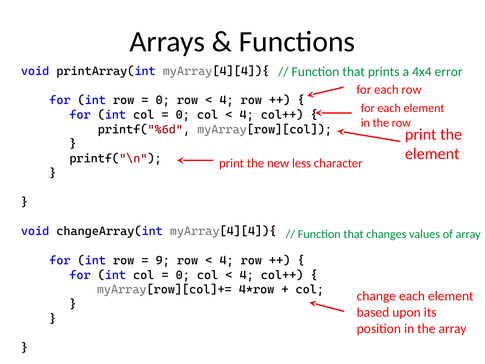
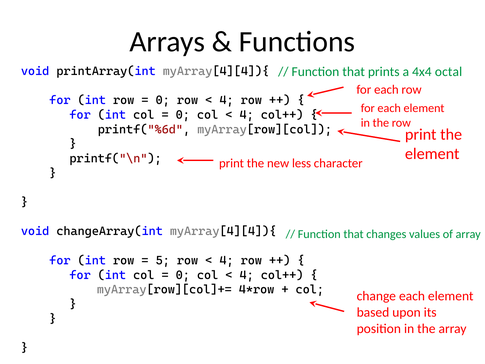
error: error -> octal
9: 9 -> 5
